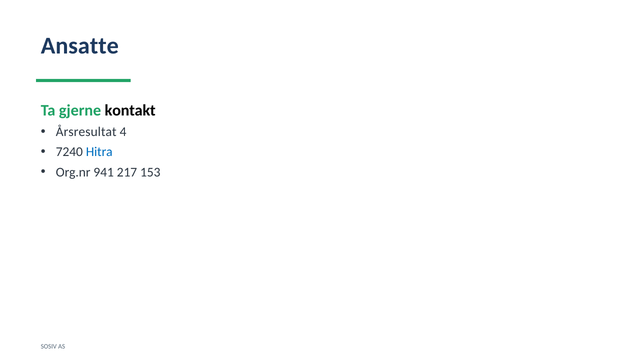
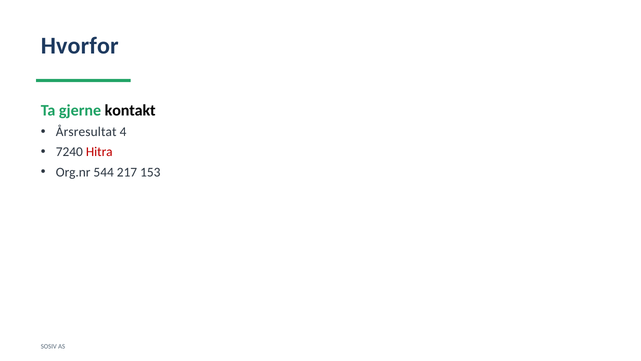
Ansatte: Ansatte -> Hvorfor
Hitra colour: blue -> red
941: 941 -> 544
